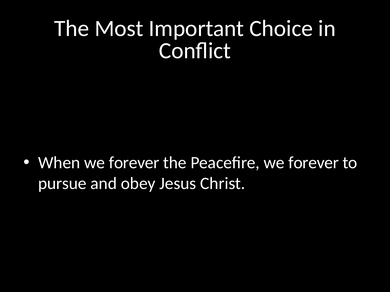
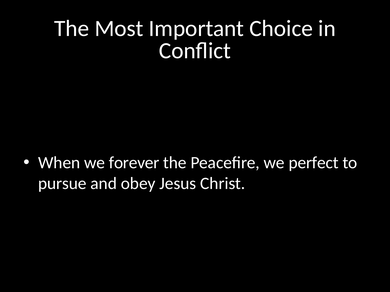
Peacefire we forever: forever -> perfect
